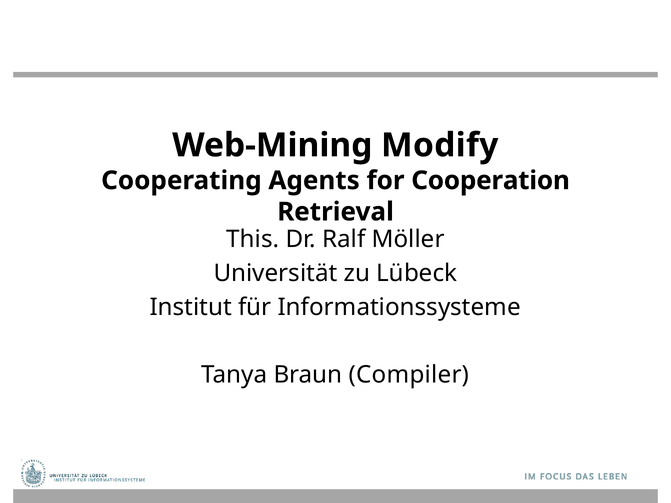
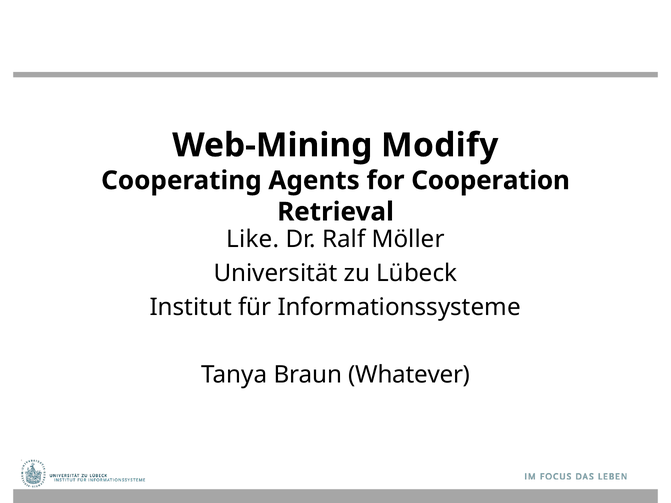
This: This -> Like
Compiler: Compiler -> Whatever
